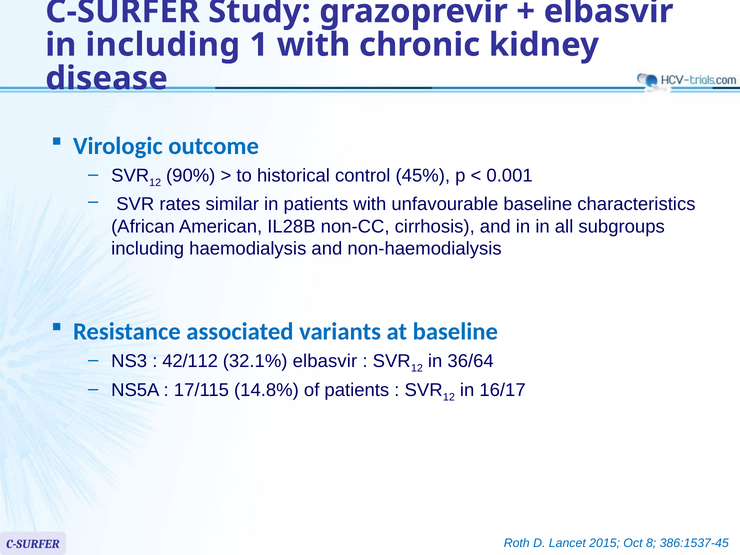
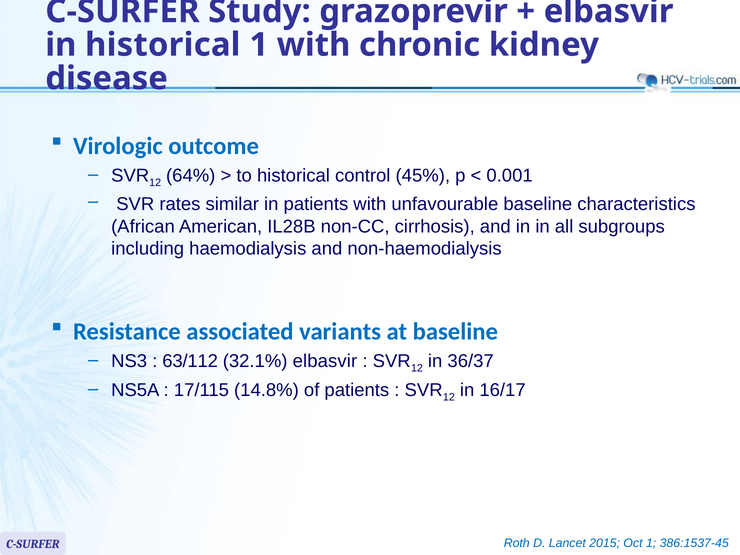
in including: including -> historical
90%: 90% -> 64%
42/112: 42/112 -> 63/112
36/64: 36/64 -> 36/37
Oct 8: 8 -> 1
